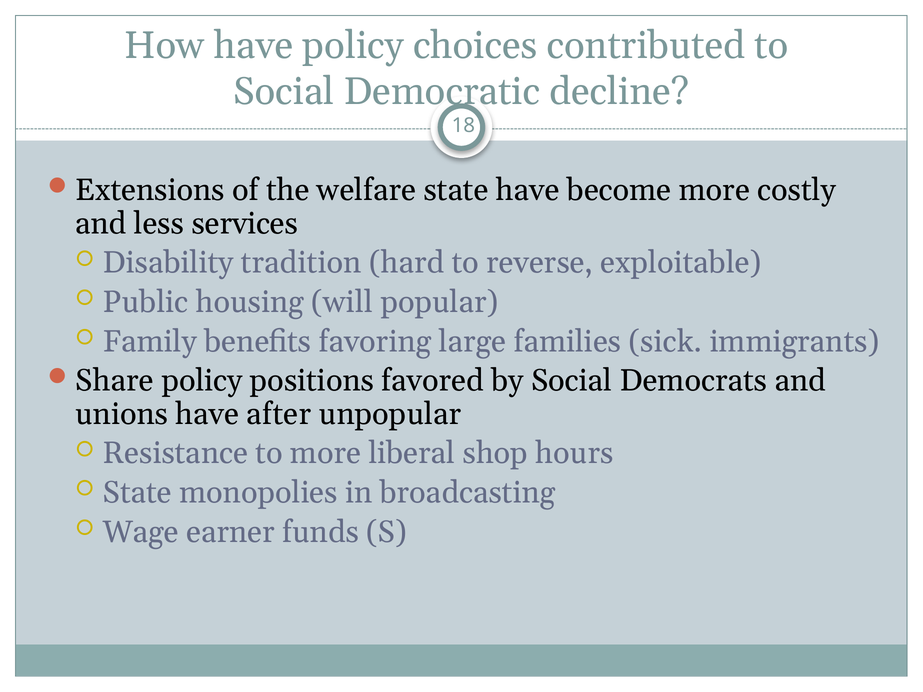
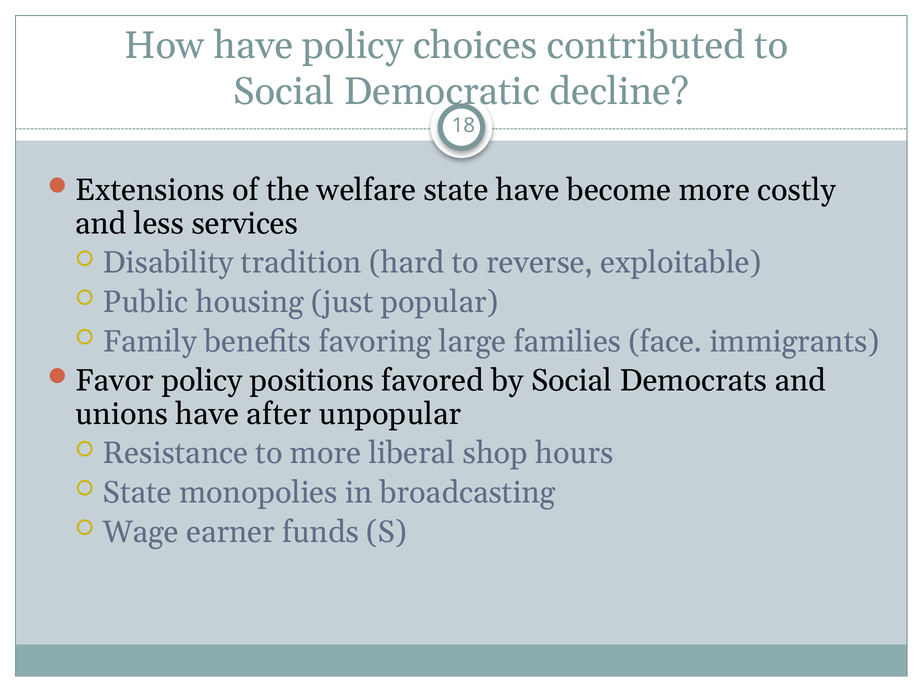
will: will -> just
sick: sick -> face
Share: Share -> Favor
